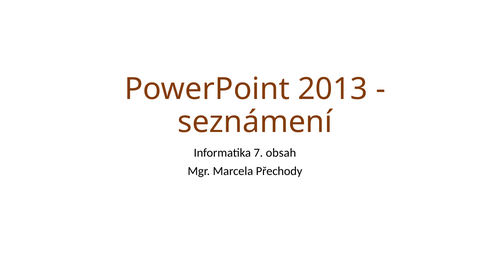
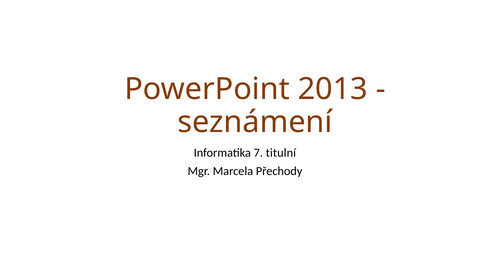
obsah: obsah -> titulní
